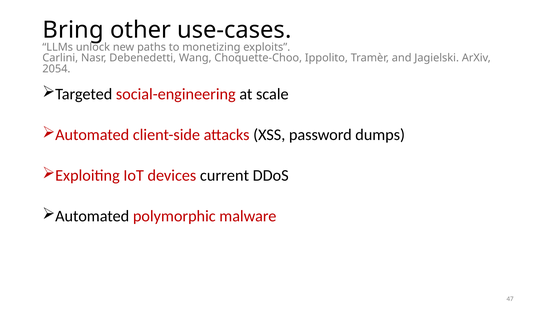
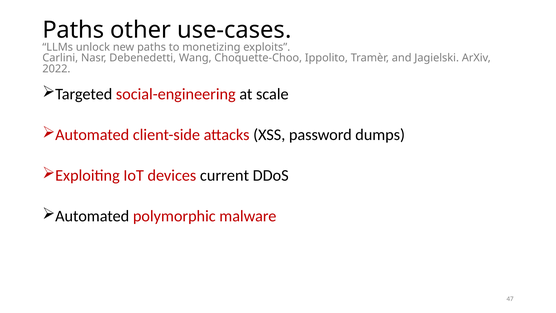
Bring at (73, 30): Bring -> Paths
2054: 2054 -> 2022
